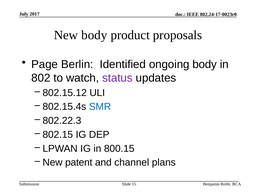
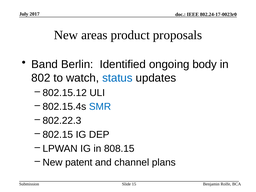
New body: body -> areas
Page: Page -> Band
status colour: purple -> blue
800.15: 800.15 -> 808.15
